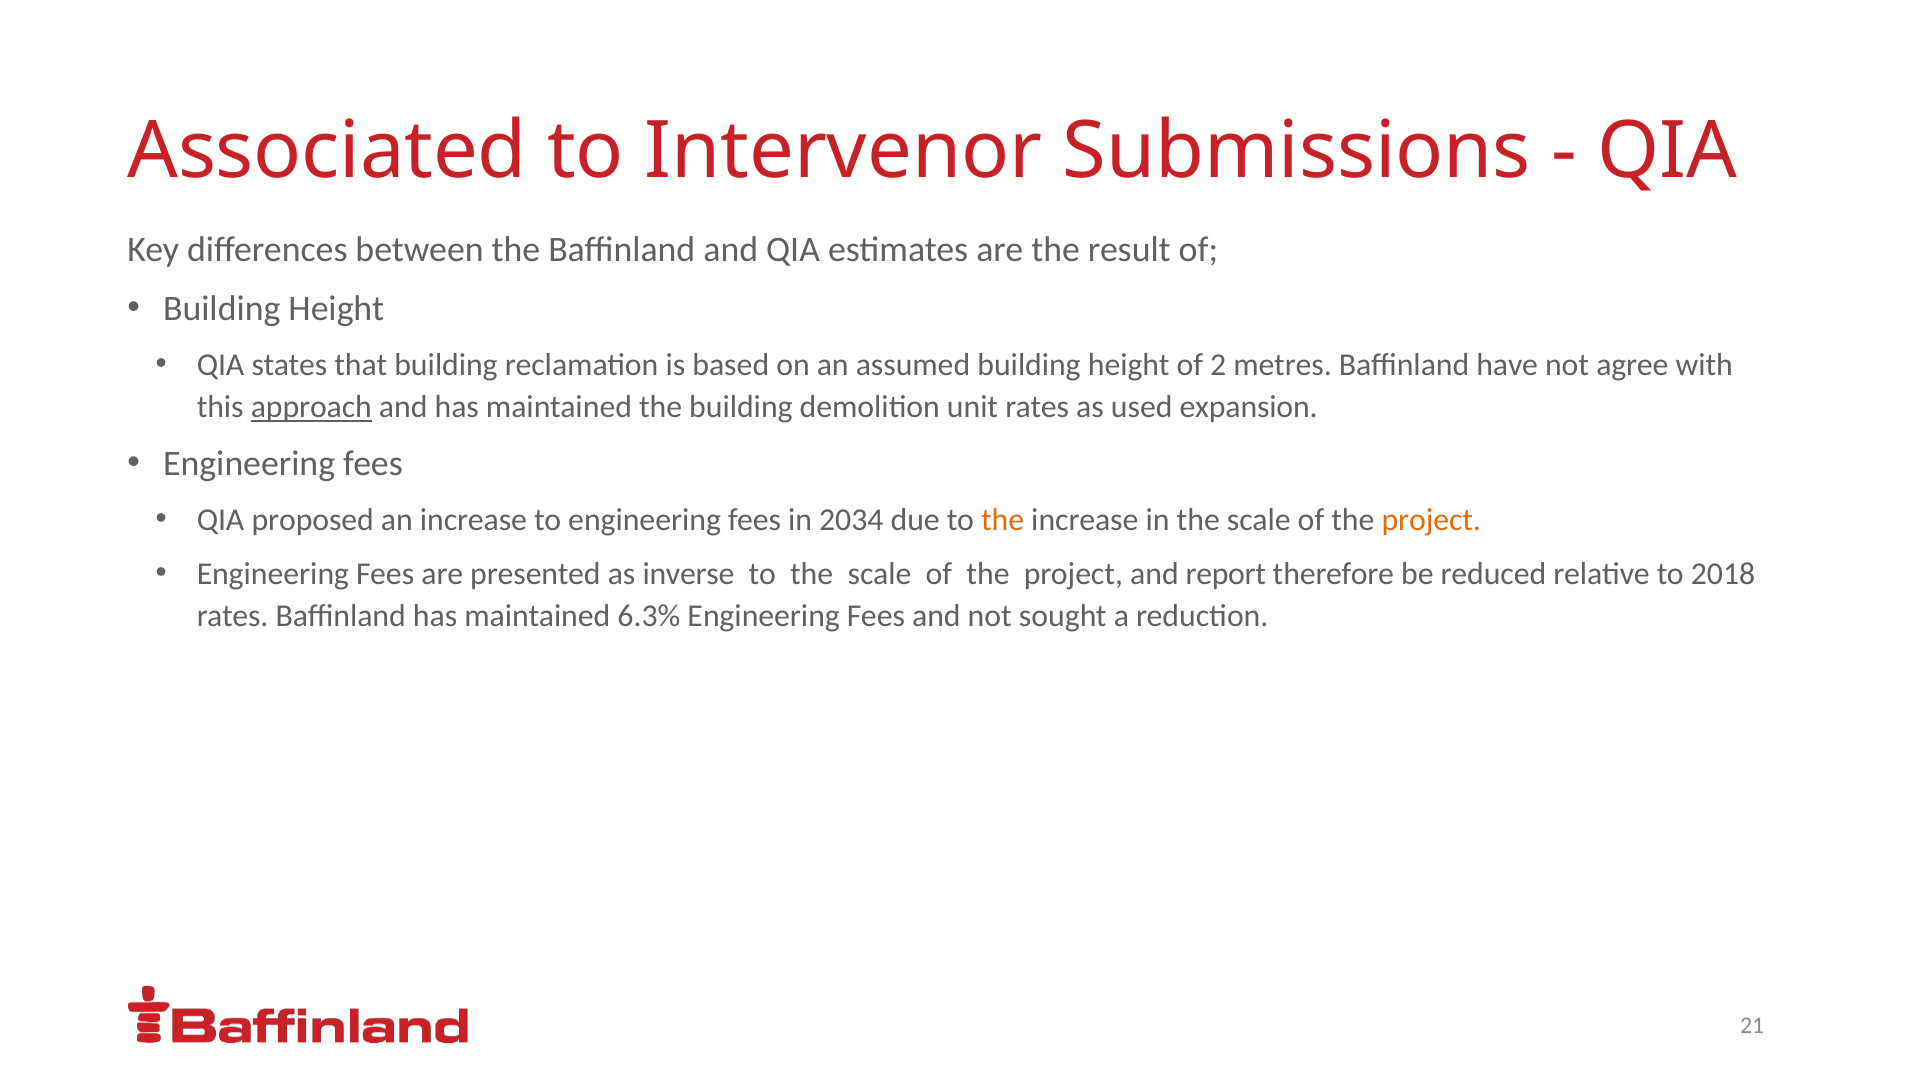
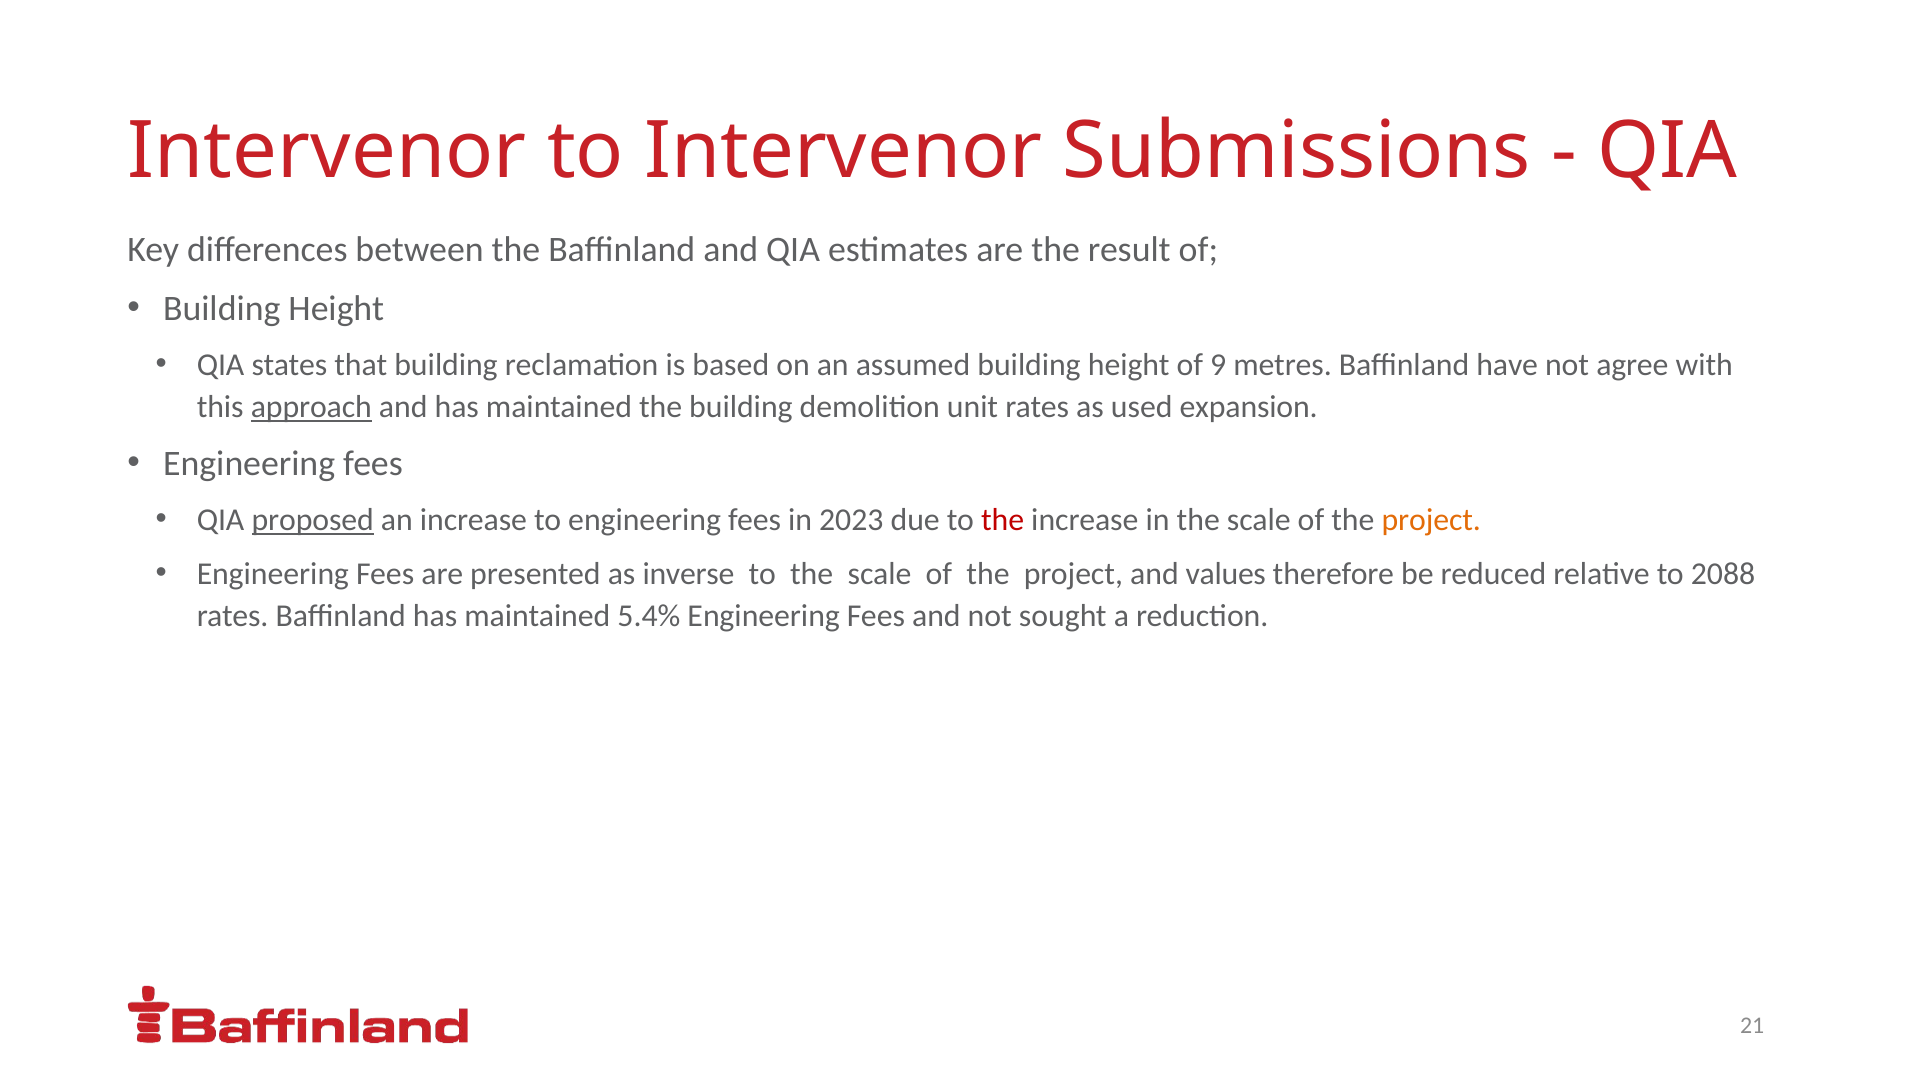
Associated at (327, 151): Associated -> Intervenor
2: 2 -> 9
proposed underline: none -> present
2034: 2034 -> 2023
the at (1003, 520) colour: orange -> red
report: report -> values
2018: 2018 -> 2088
6.3%: 6.3% -> 5.4%
